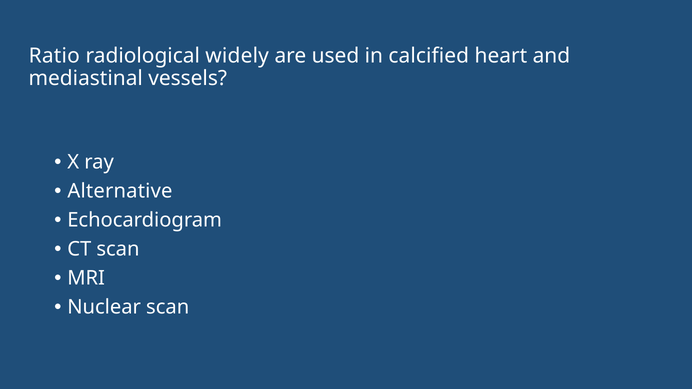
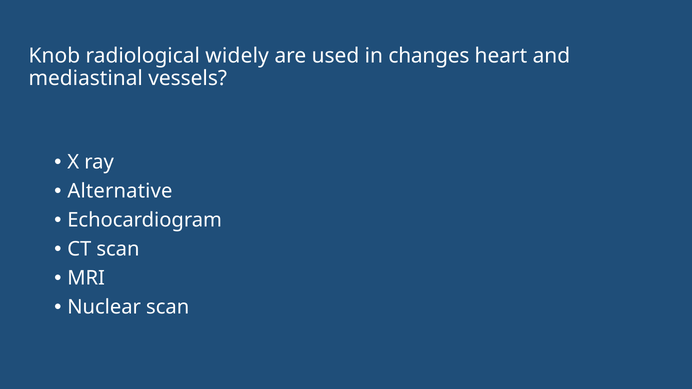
Ratio: Ratio -> Knob
calcified: calcified -> changes
